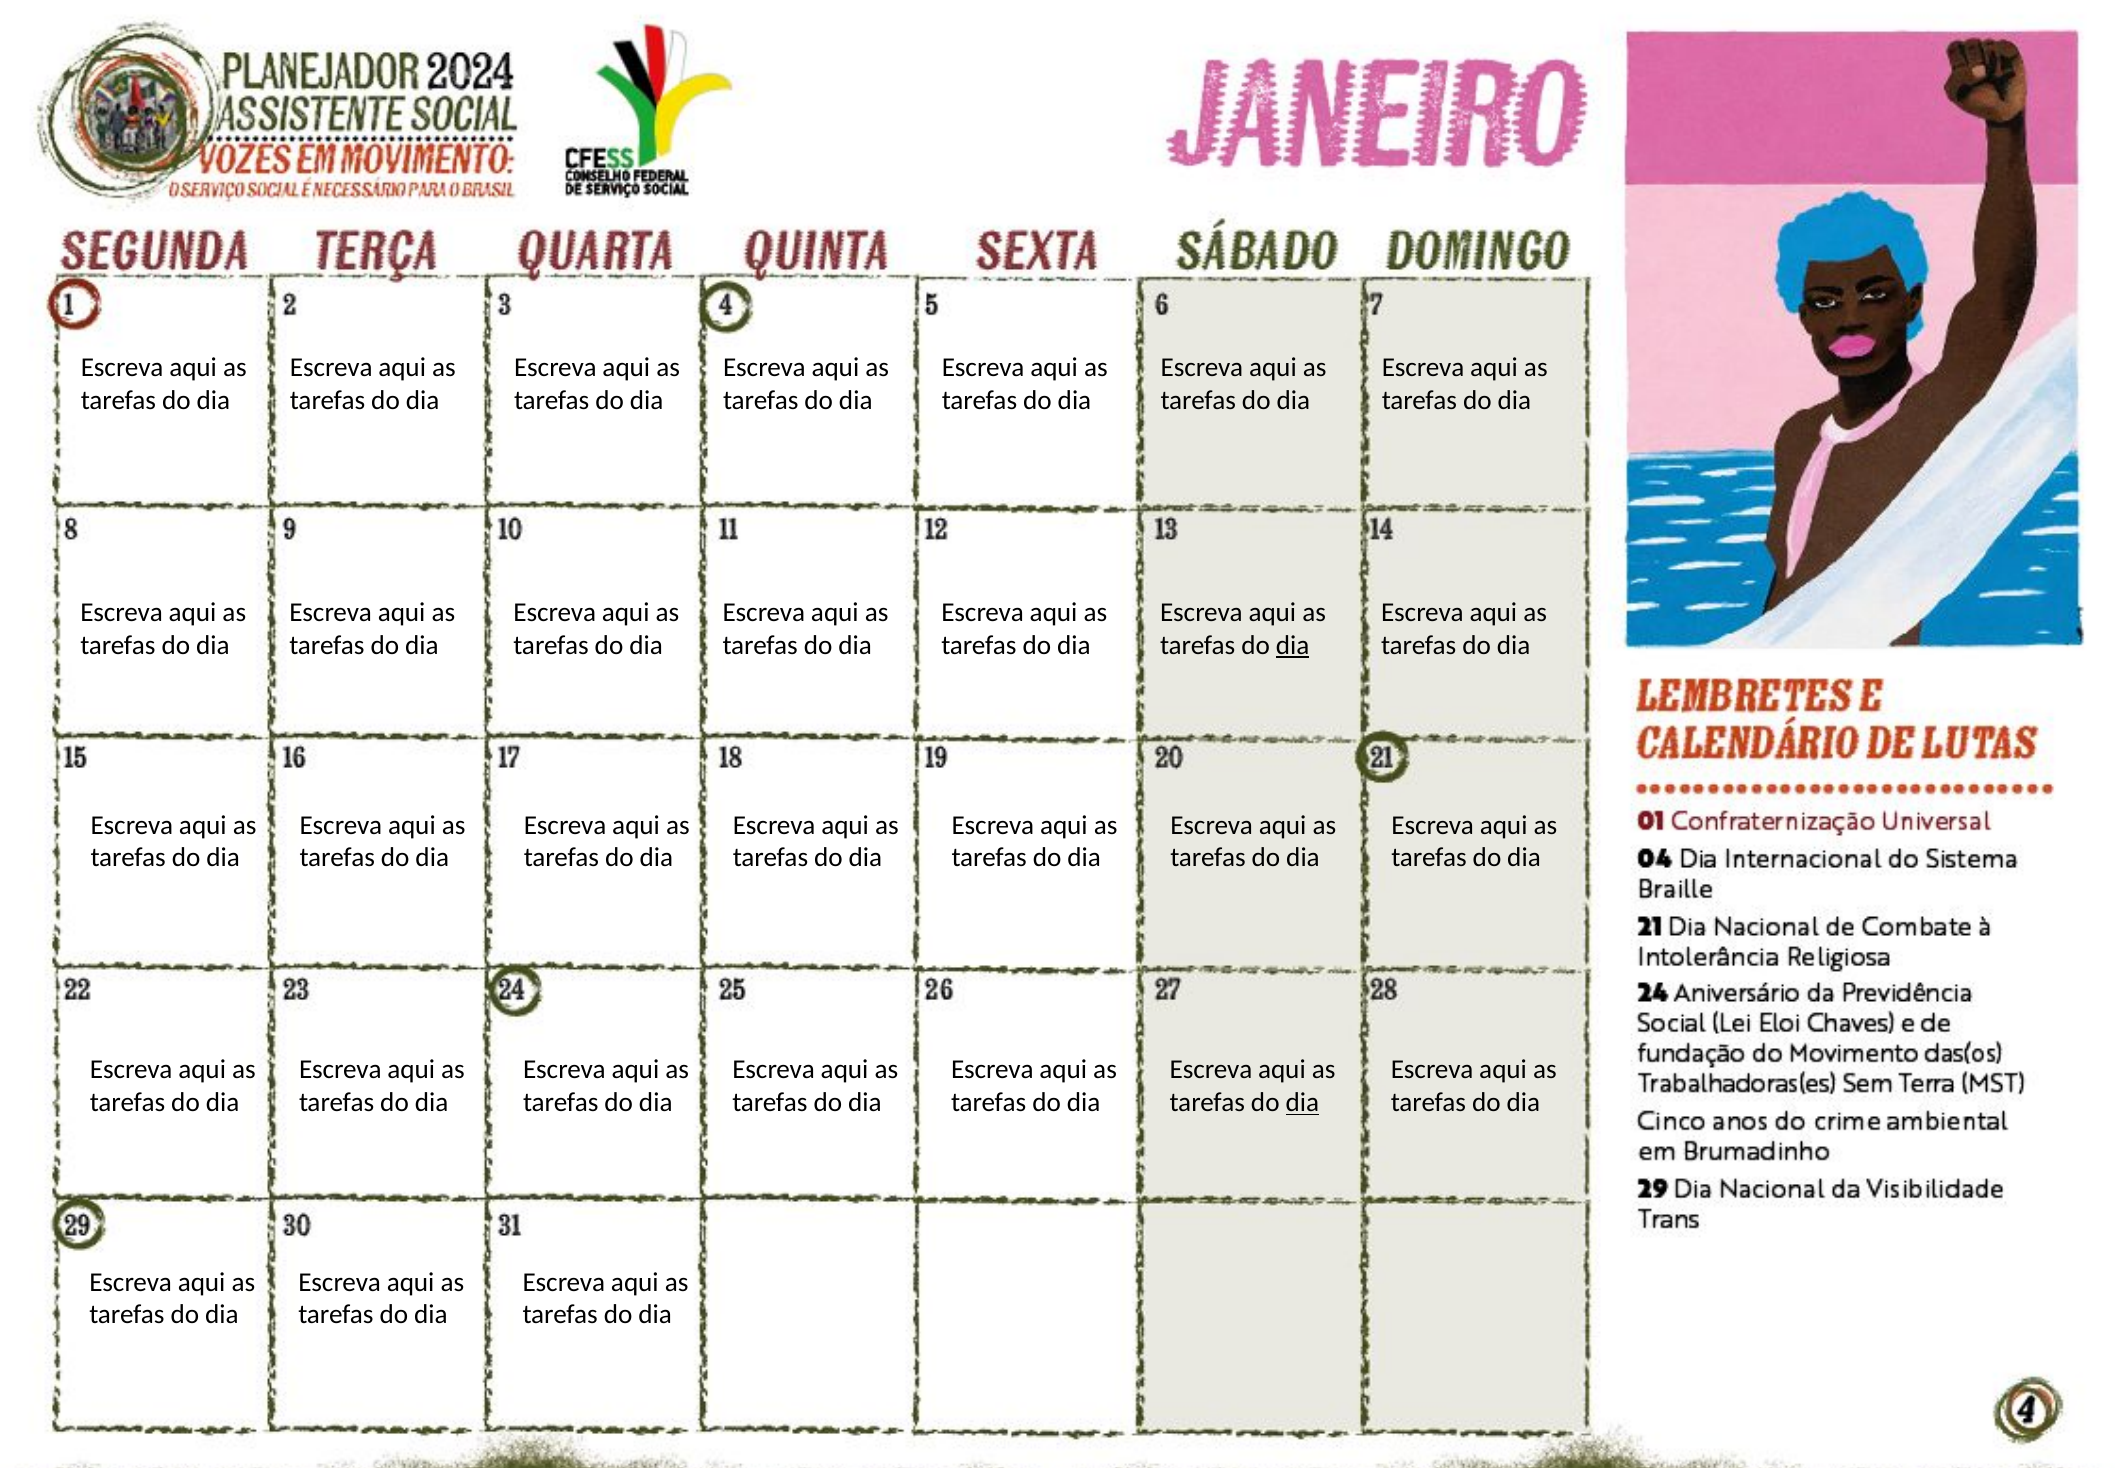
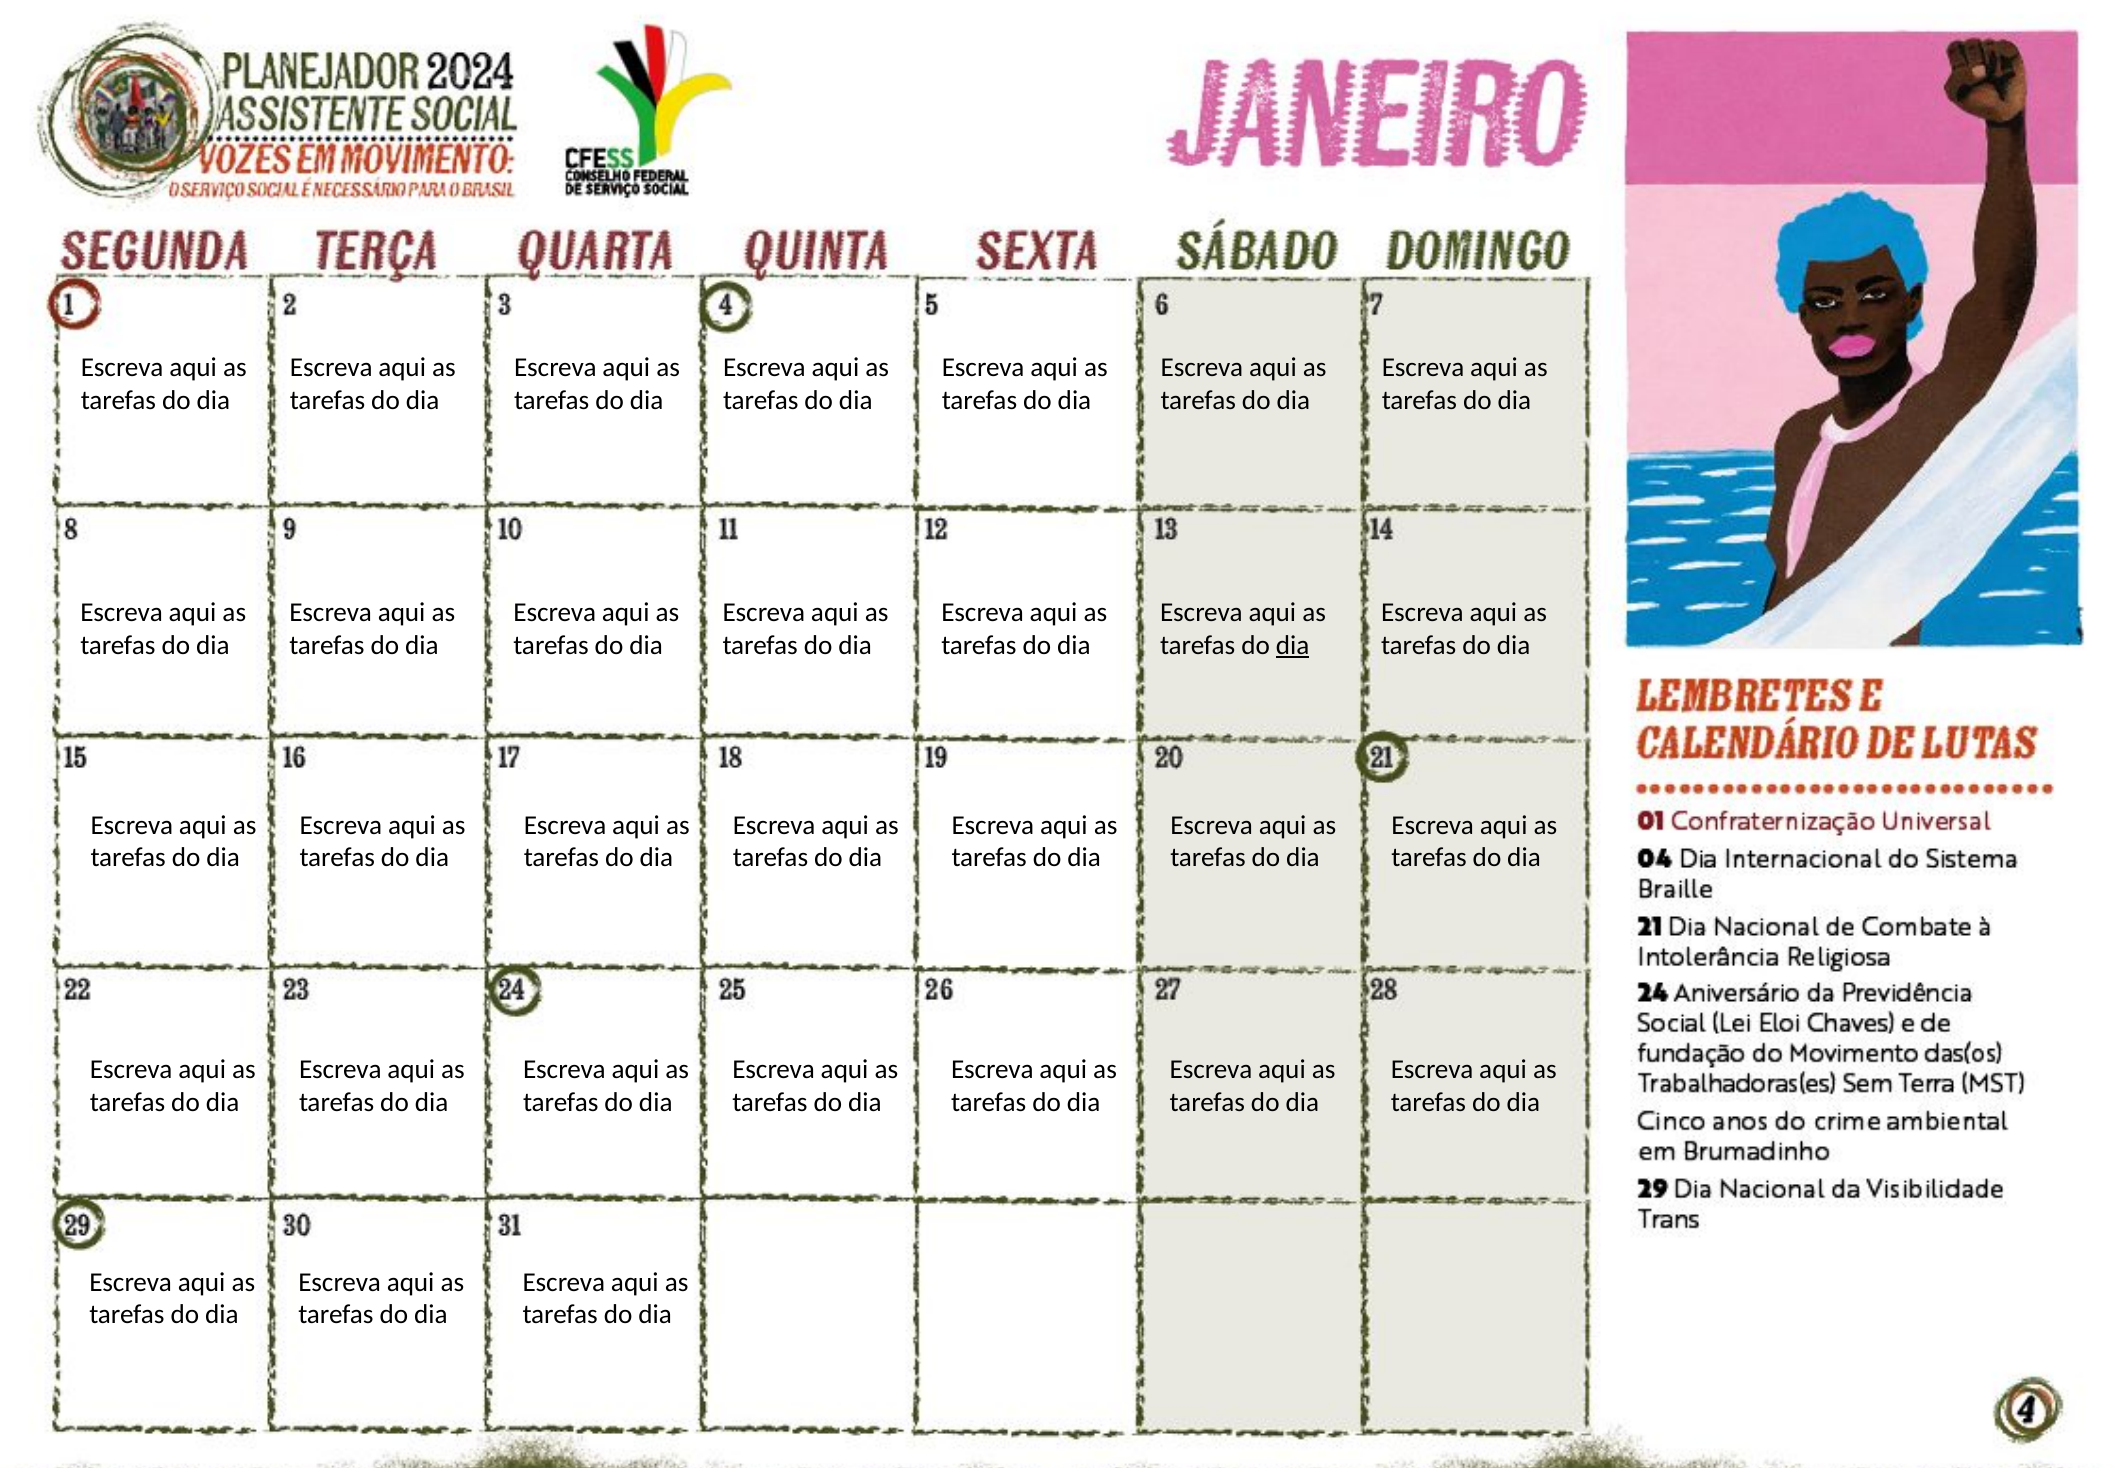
dia at (1302, 1102) underline: present -> none
